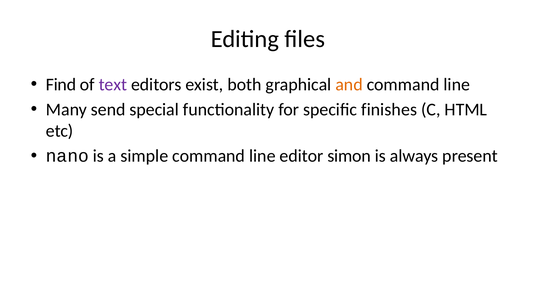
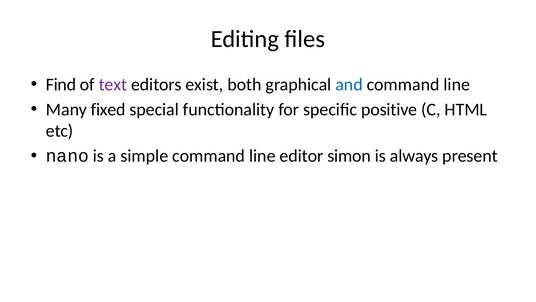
and colour: orange -> blue
send: send -> fixed
finishes: finishes -> positive
